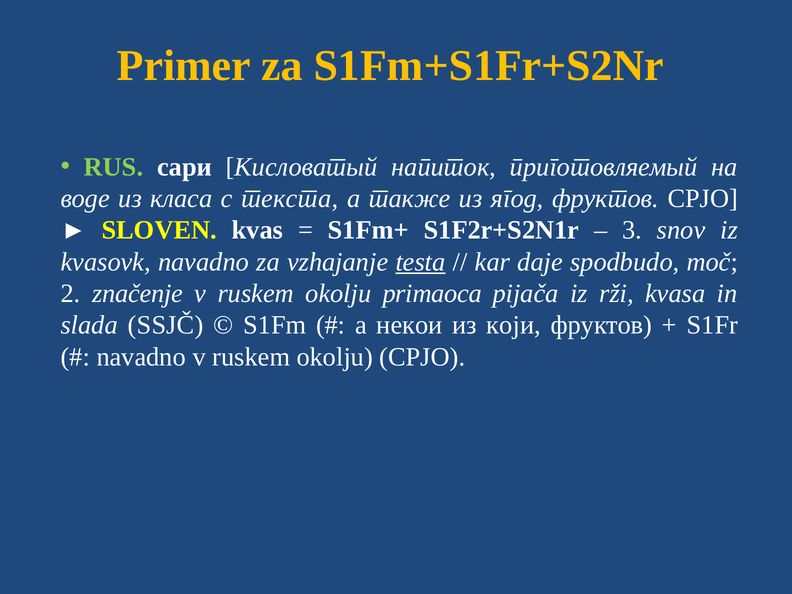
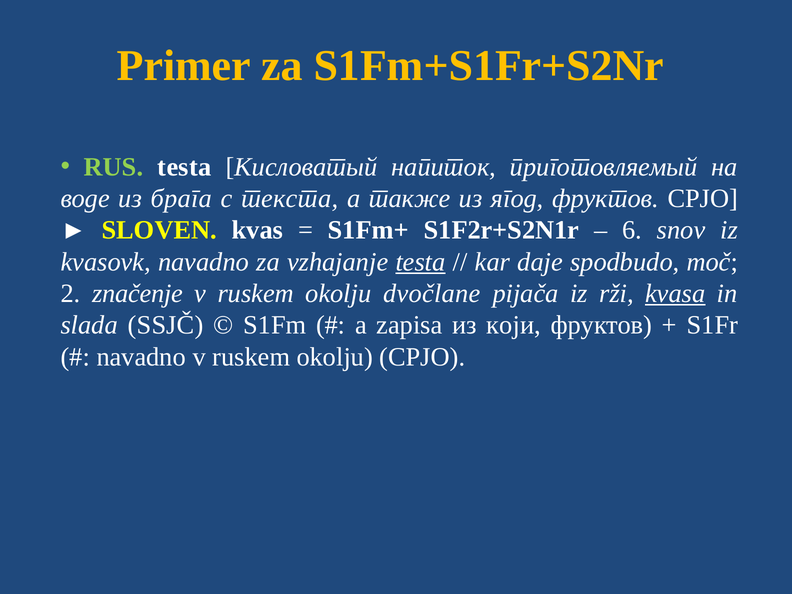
RUS сари: сари -> testa
класа: класа -> брага
3: 3 -> 6
primaoca: primaoca -> dvočlane
kvasa underline: none -> present
некои: некои -> zapisa
